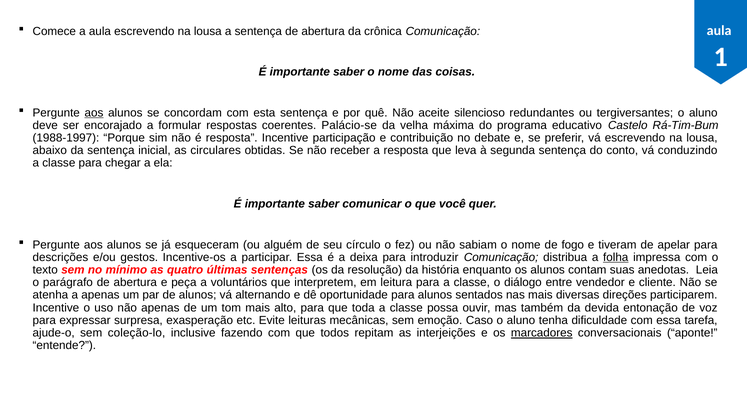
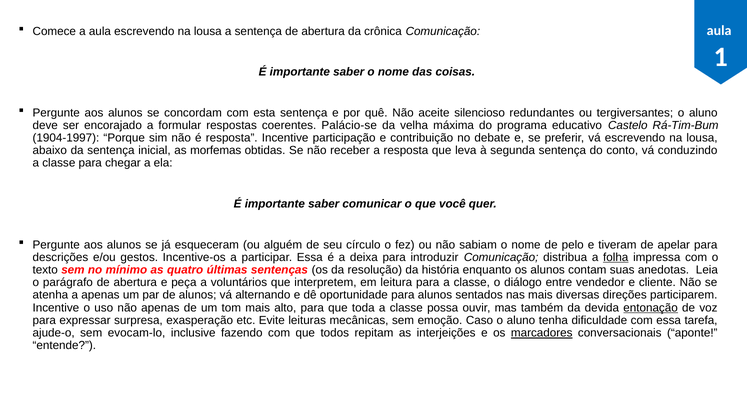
aos at (94, 113) underline: present -> none
1988-1997: 1988-1997 -> 1904-1997
circulares: circulares -> morfemas
fogo: fogo -> pelo
entonação underline: none -> present
coleção-lo: coleção-lo -> evocam-lo
